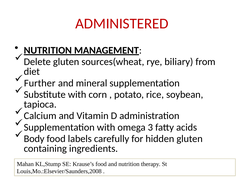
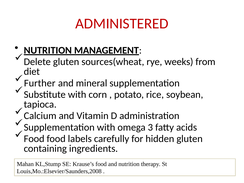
biliary: biliary -> weeks
Body at (34, 139): Body -> Food
